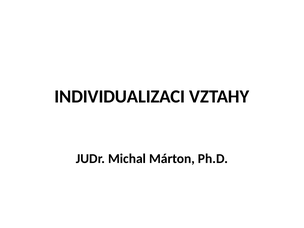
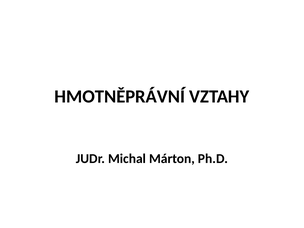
INDIVIDUALIZACI: INDIVIDUALIZACI -> HMOTNĚPRÁVNÍ
